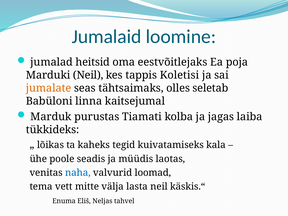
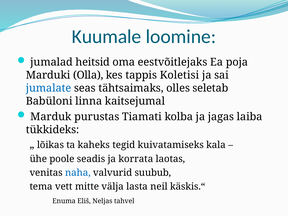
Jumalaid: Jumalaid -> Kuumale
Marduki Neil: Neil -> Olla
jumalate colour: orange -> blue
müüdis: müüdis -> korrata
loomad: loomad -> suubub
